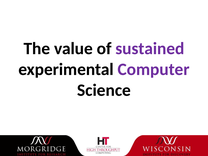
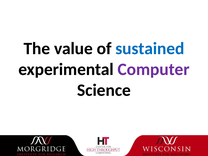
sustained colour: purple -> blue
